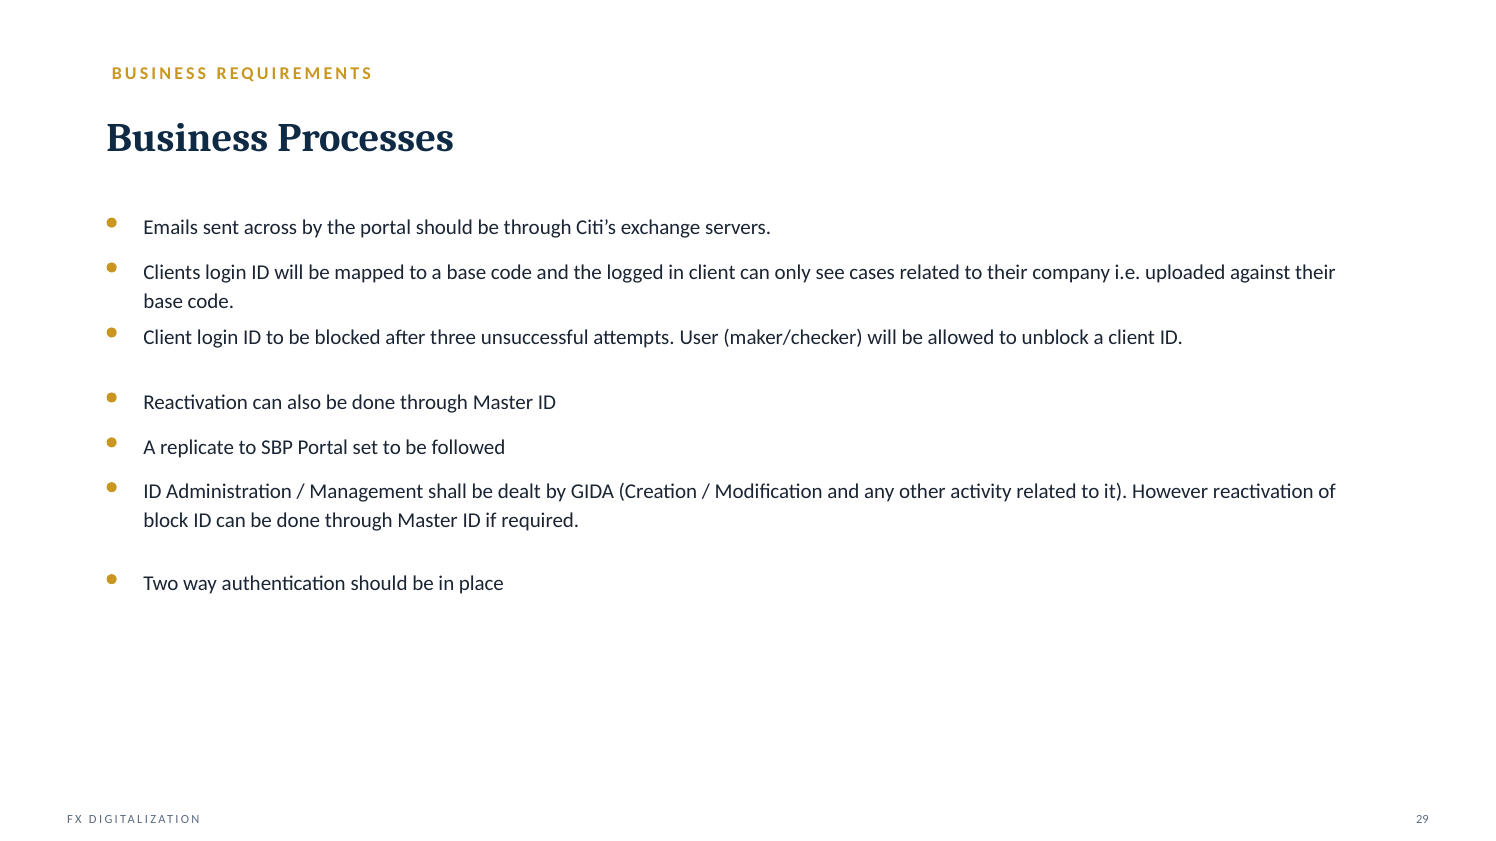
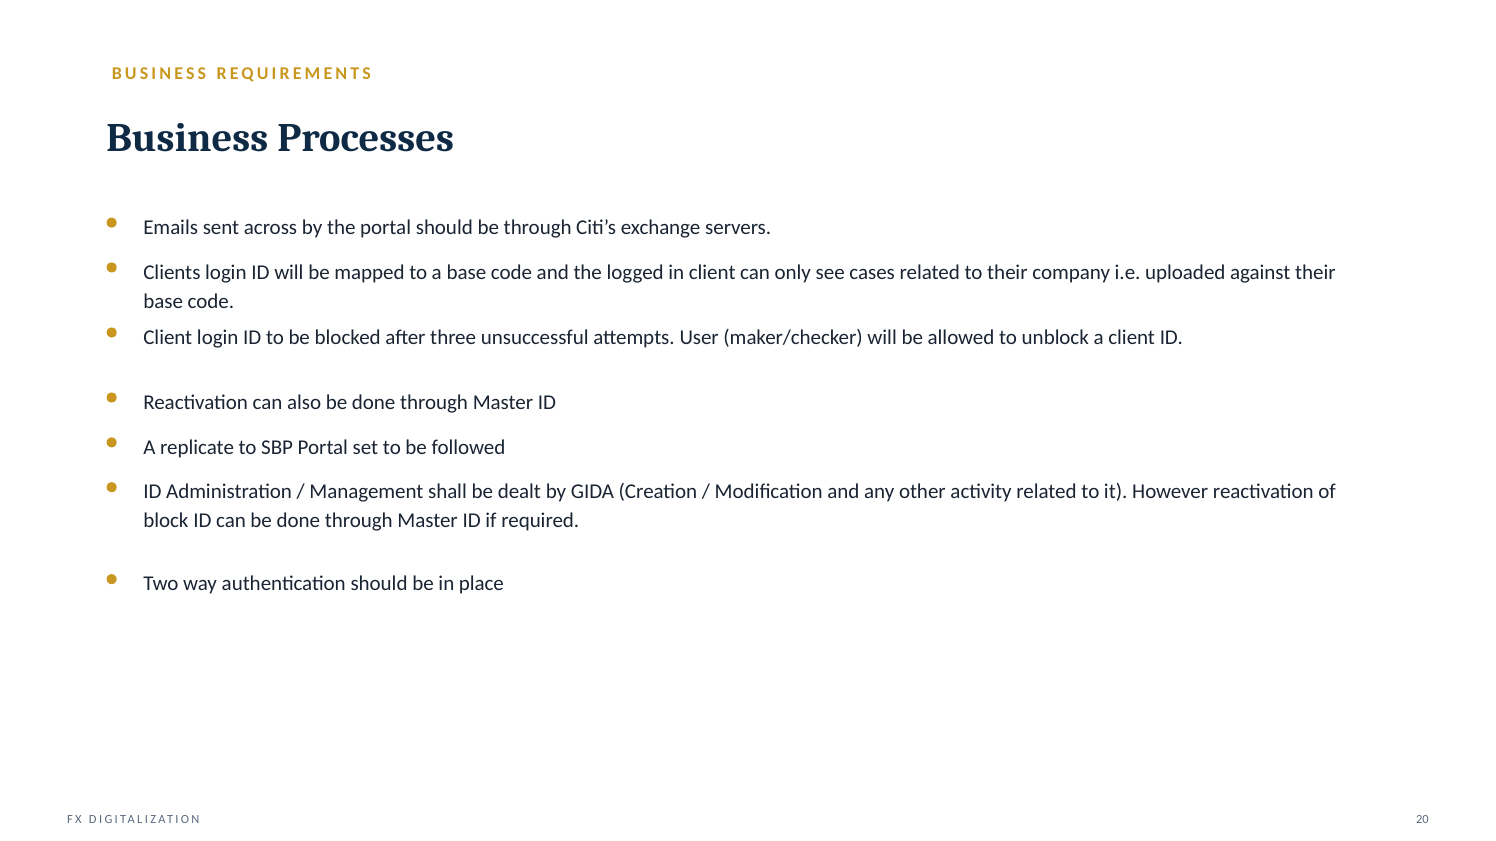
29: 29 -> 20
